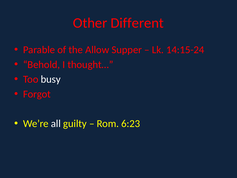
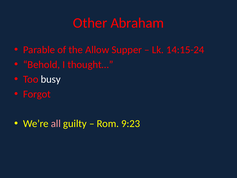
Different: Different -> Abraham
all colour: white -> pink
6:23: 6:23 -> 9:23
